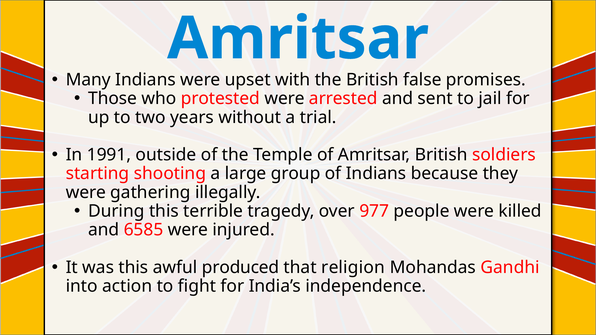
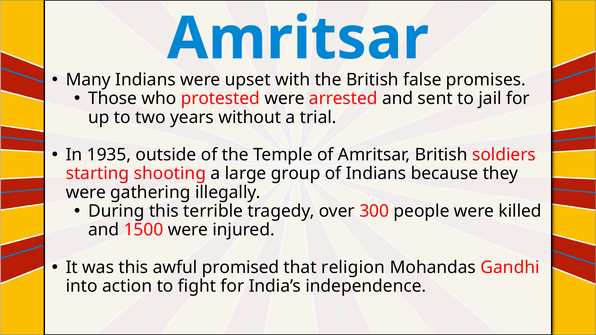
1991: 1991 -> 1935
977: 977 -> 300
6585: 6585 -> 1500
produced: produced -> promised
